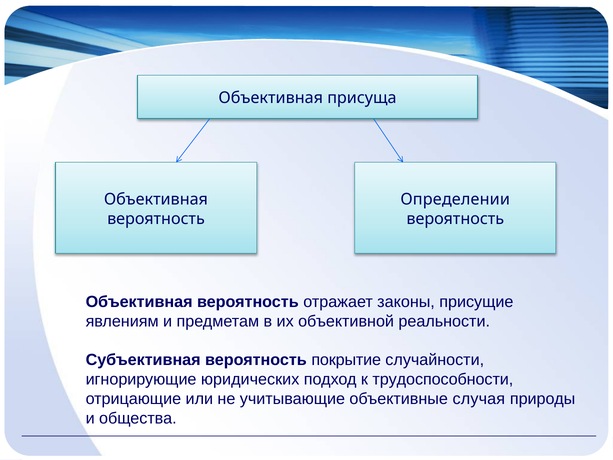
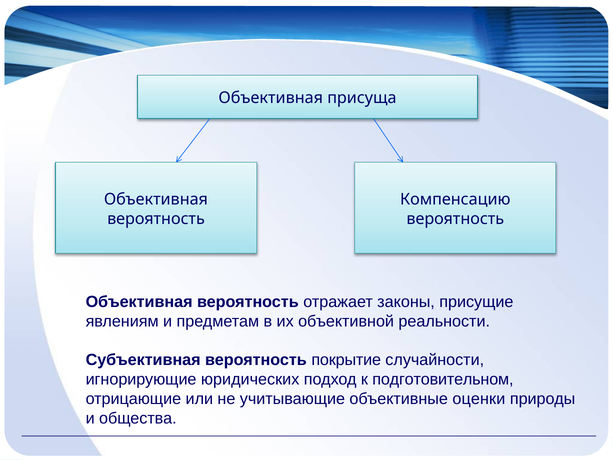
Определении: Определении -> Компенсацию
трудоспособности: трудоспособности -> подготовительном
случая: случая -> оценки
